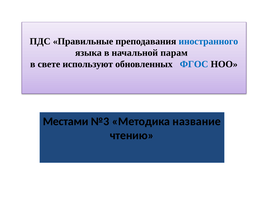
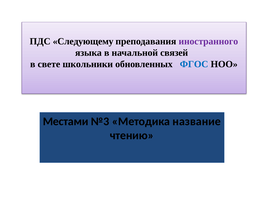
Правильные: Правильные -> Следующему
иностранного colour: blue -> purple
парам: парам -> связей
используют: используют -> школьники
